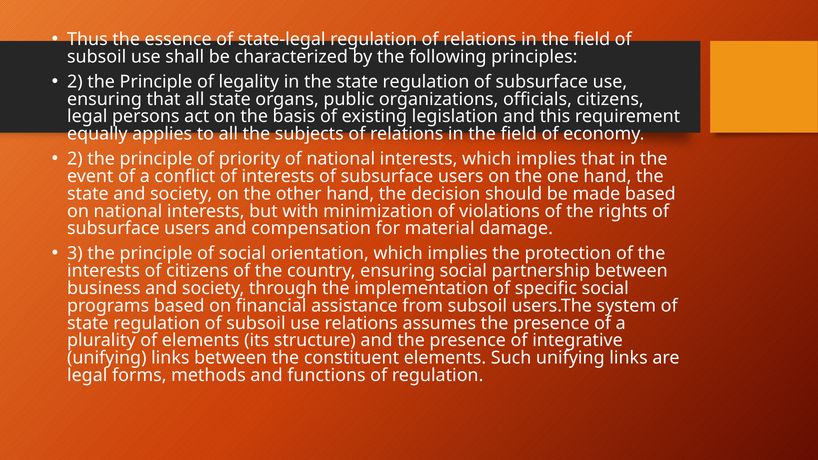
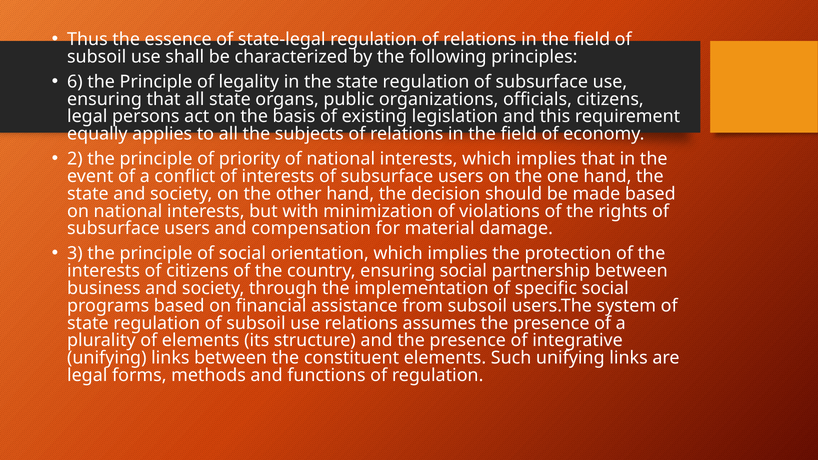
2 at (75, 82): 2 -> 6
